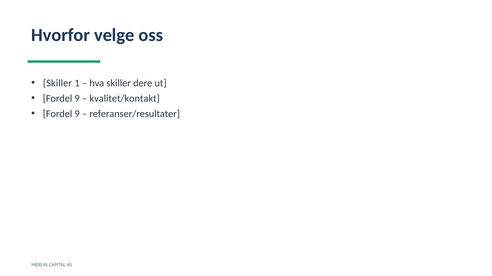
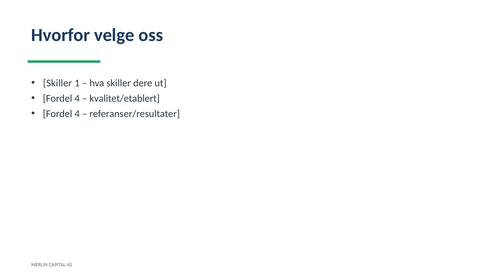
9 at (77, 99): 9 -> 4
kvalitet/kontakt: kvalitet/kontakt -> kvalitet/etablert
9 at (77, 114): 9 -> 4
